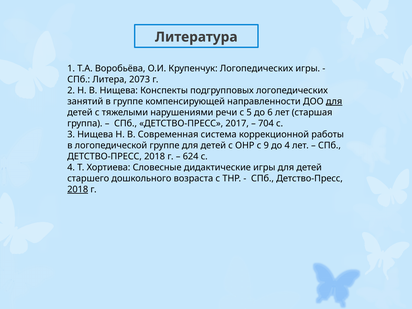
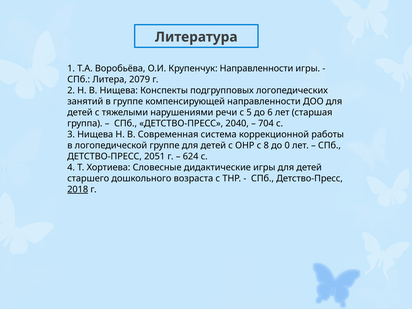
Крупенчук Логопедических: Логопедических -> Направленности
2073: 2073 -> 2079
для at (334, 102) underline: present -> none
2017: 2017 -> 2040
9: 9 -> 8
до 4: 4 -> 0
2018 at (155, 156): 2018 -> 2051
